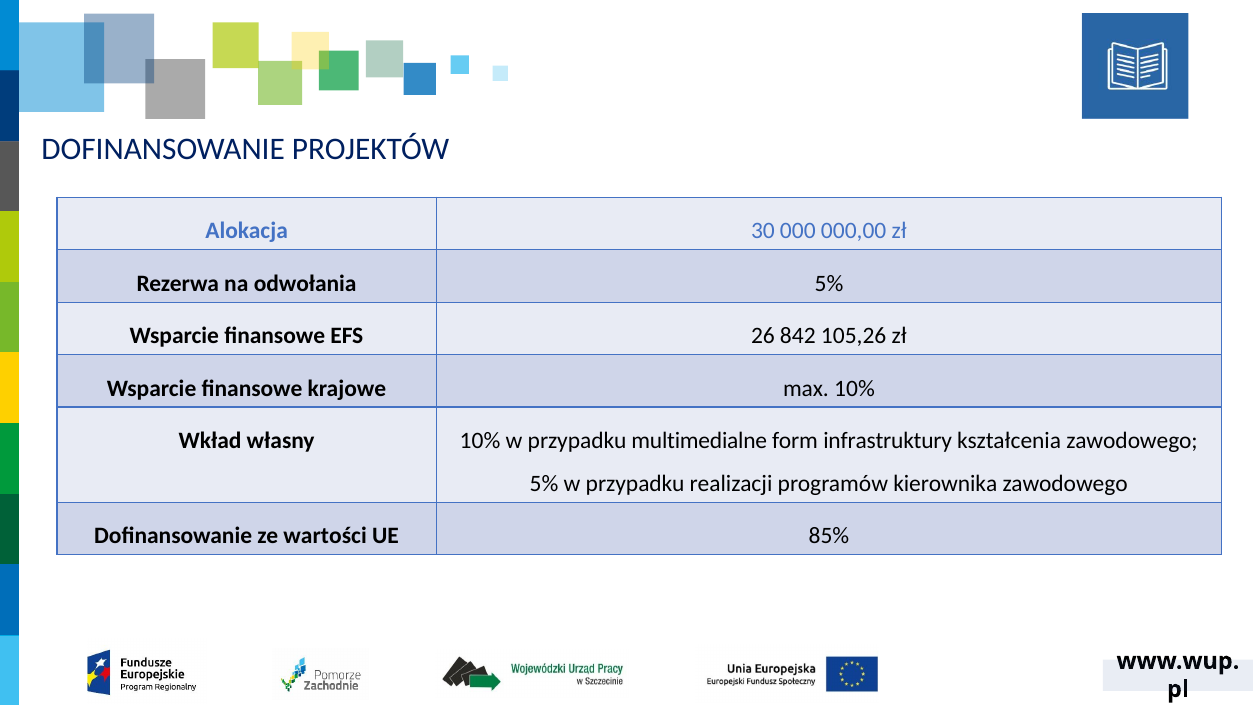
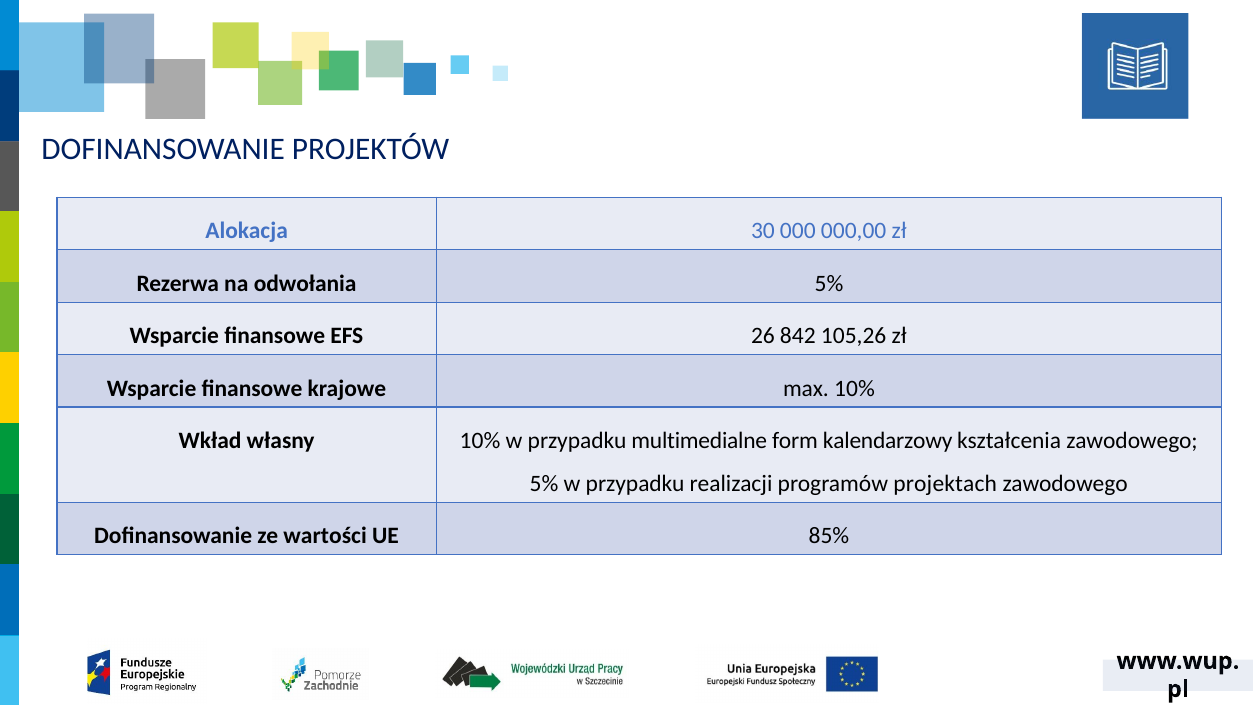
infrastruktury: infrastruktury -> kalendarzowy
kierownika: kierownika -> projektach
